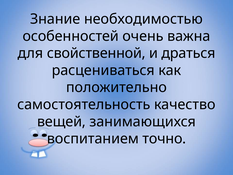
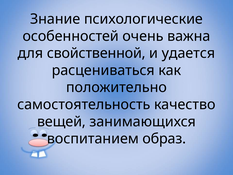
необходимостью: необходимостью -> психологические
драться: драться -> удается
точно: точно -> образ
